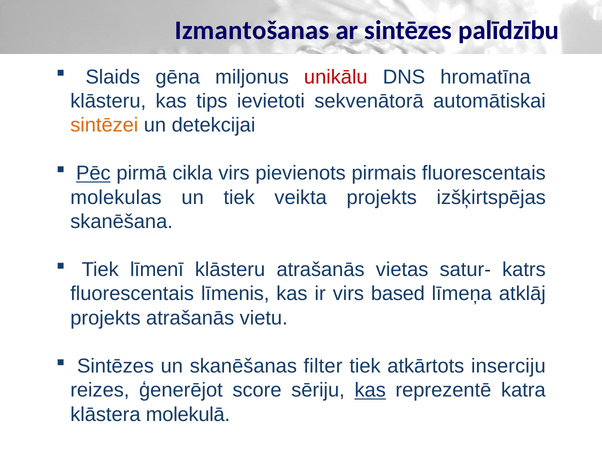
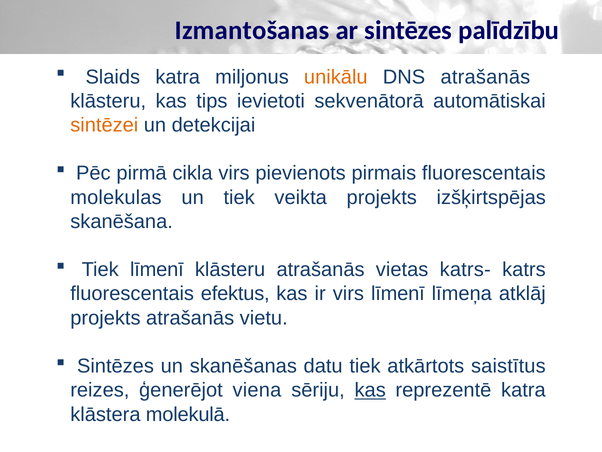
Slaids gēna: gēna -> katra
unikālu colour: red -> orange
DNS hromatīna: hromatīna -> atrašanās
Pēc underline: present -> none
satur-: satur- -> katrs-
līmenis: līmenis -> efektus
virs based: based -> līmenī
filter: filter -> datu
inserciju: inserciju -> saistītus
score: score -> viena
